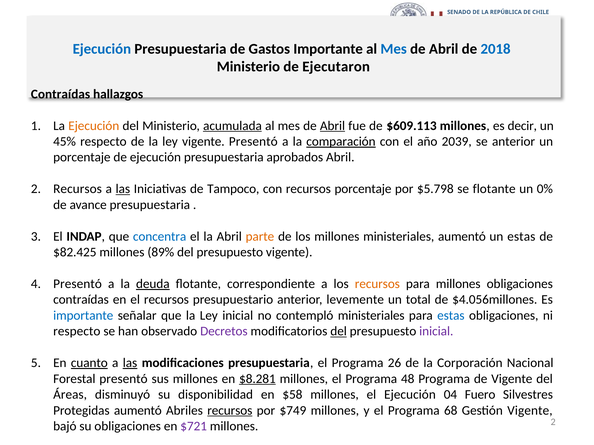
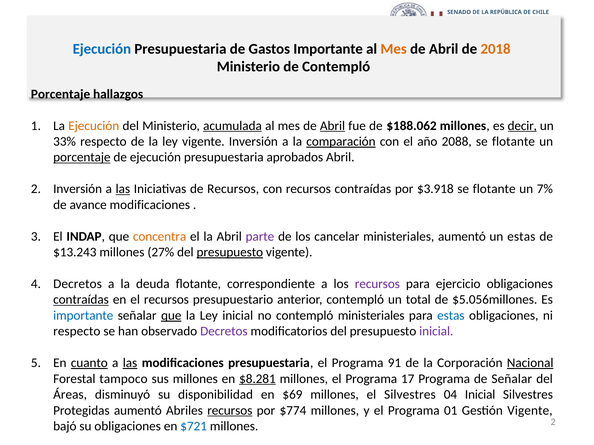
Mes at (394, 49) colour: blue -> orange
2018 colour: blue -> orange
de Ejecutaron: Ejecutaron -> Contempló
Contraídas at (61, 94): Contraídas -> Porcentaje
$609.113: $609.113 -> $188.062
decir underline: none -> present
45%: 45% -> 33%
vigente Presentó: Presentó -> Inversión
2039: 2039 -> 2088
anterior at (514, 142): anterior -> flotante
porcentaje at (82, 157) underline: none -> present
2 Recursos: Recursos -> Inversión
de Tampoco: Tampoco -> Recursos
recursos porcentaje: porcentaje -> contraídas
$5.798: $5.798 -> $3.918
0%: 0% -> 7%
avance presupuestaria: presupuestaria -> modificaciones
concentra colour: blue -> orange
parte colour: orange -> purple
los millones: millones -> cancelar
$82.425: $82.425 -> $13.243
89%: 89% -> 27%
presupuesto at (230, 252) underline: none -> present
Presentó at (78, 284): Presentó -> Decretos
deuda underline: present -> none
recursos at (377, 284) colour: orange -> purple
para millones: millones -> ejercicio
contraídas at (81, 300) underline: none -> present
anterior levemente: levemente -> contempló
$4.056millones: $4.056millones -> $5.056millones
que at (171, 316) underline: none -> present
del at (339, 332) underline: present -> none
26: 26 -> 91
Nacional underline: none -> present
Forestal presentó: presentó -> tampoco
48: 48 -> 17
de Vigente: Vigente -> Señalar
$58: $58 -> $69
el Ejecución: Ejecución -> Silvestres
04 Fuero: Fuero -> Inicial
$749: $749 -> $774
68: 68 -> 01
$721 colour: purple -> blue
